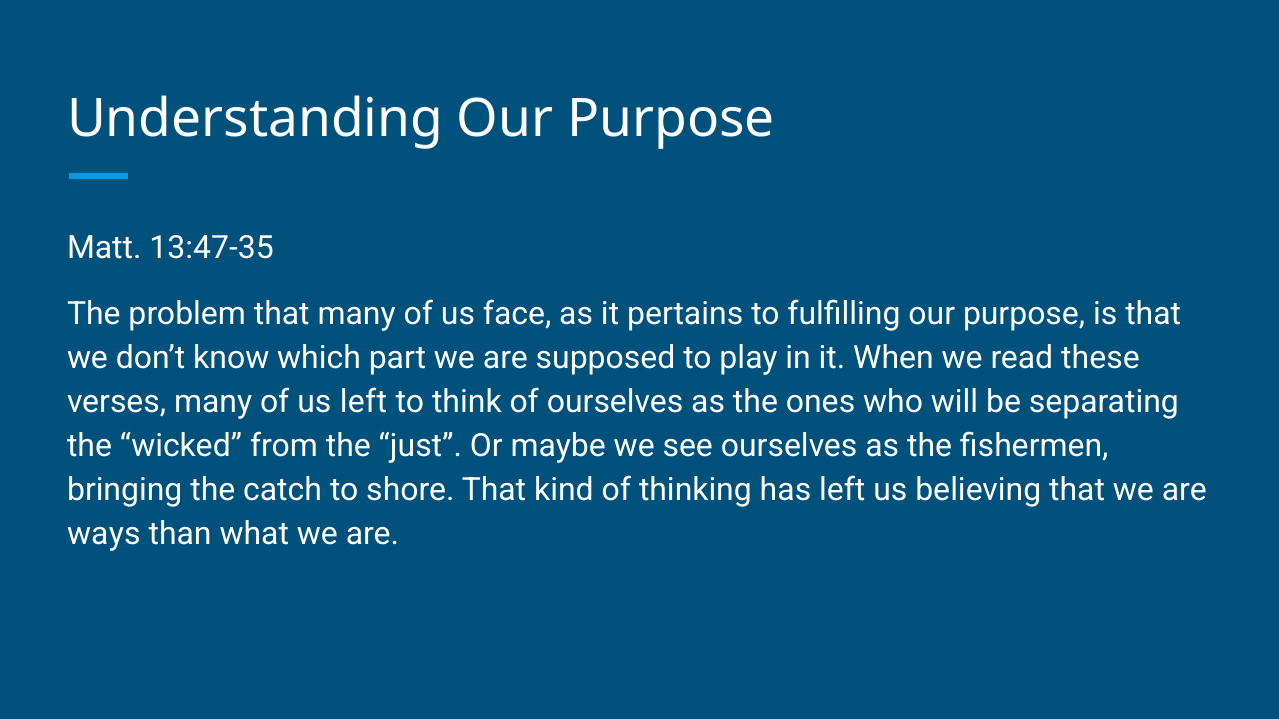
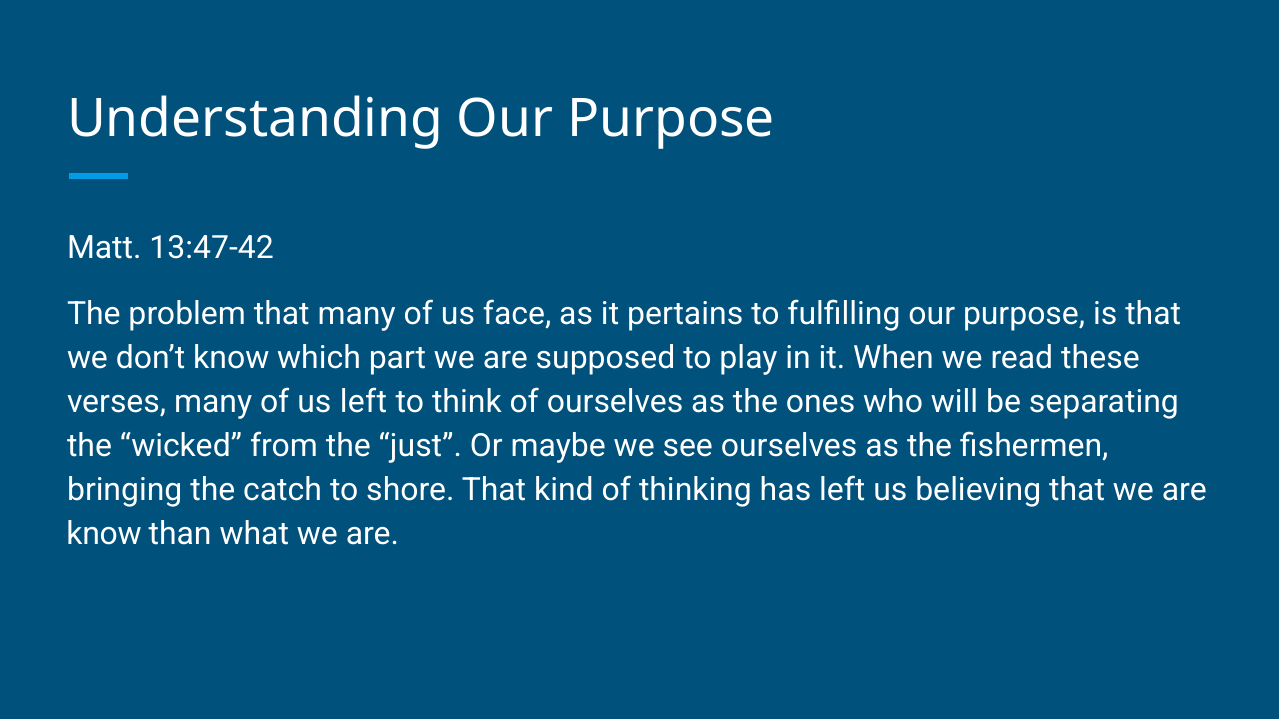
13:47-35: 13:47-35 -> 13:47-42
ways at (104, 534): ways -> know
